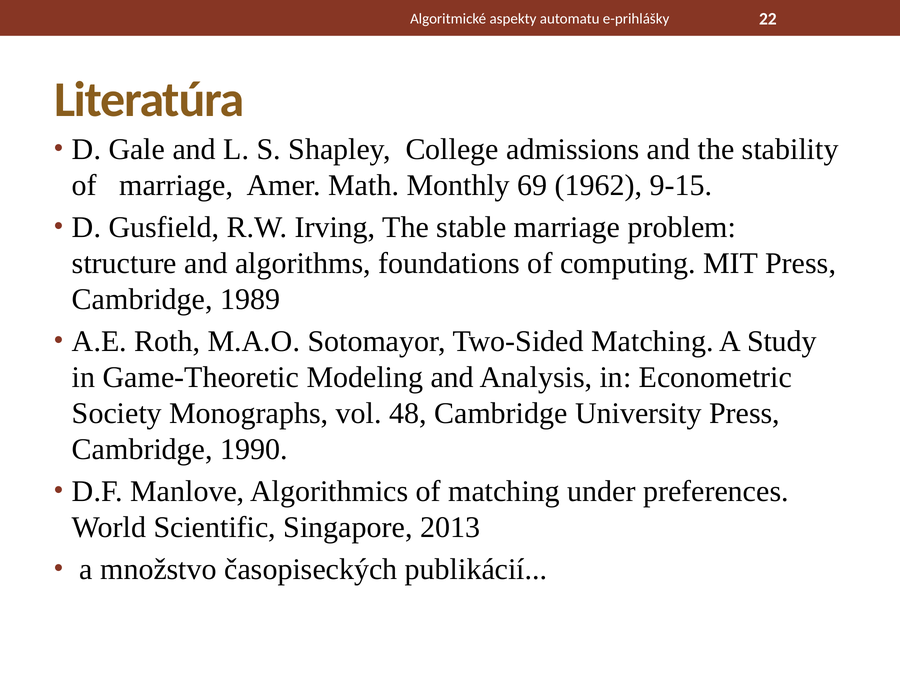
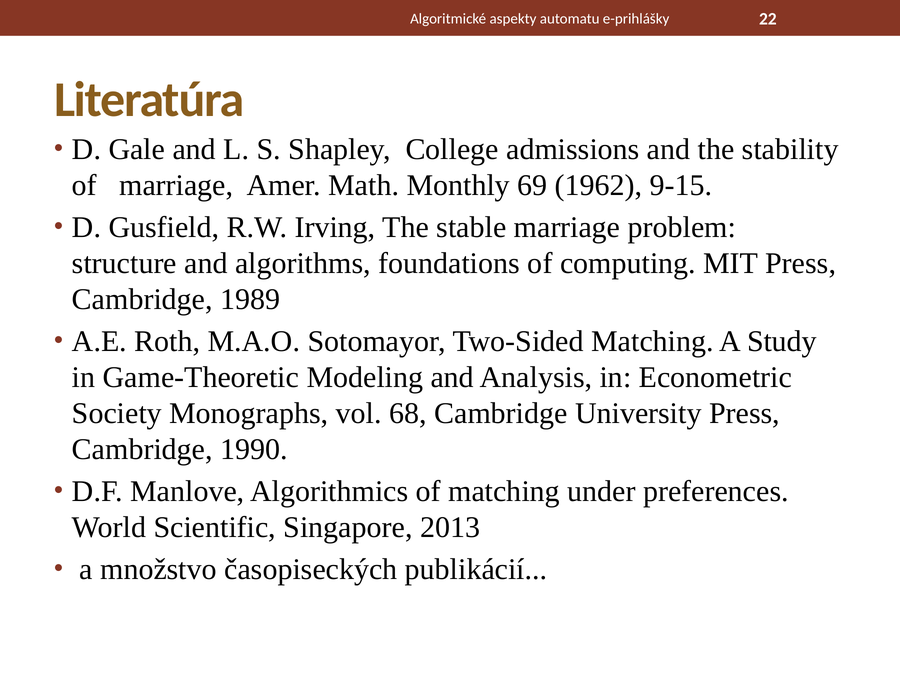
48: 48 -> 68
